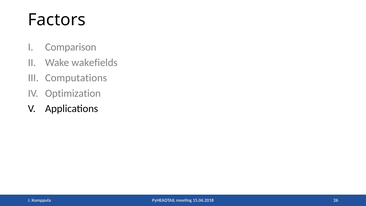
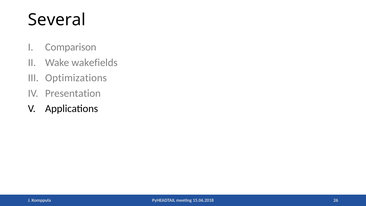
Factors: Factors -> Several
Computations: Computations -> Optimizations
Optimization: Optimization -> Presentation
